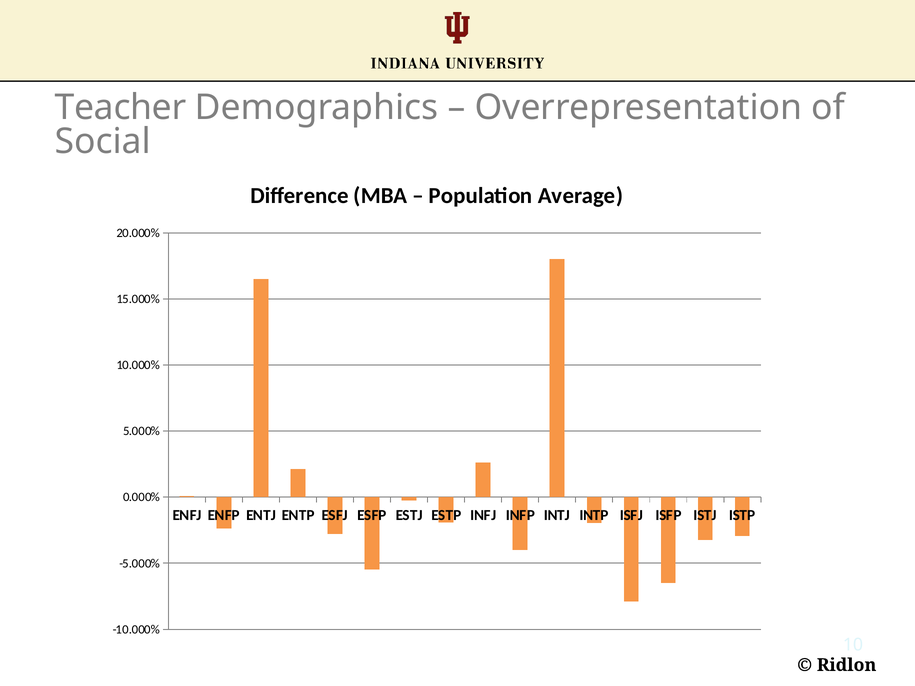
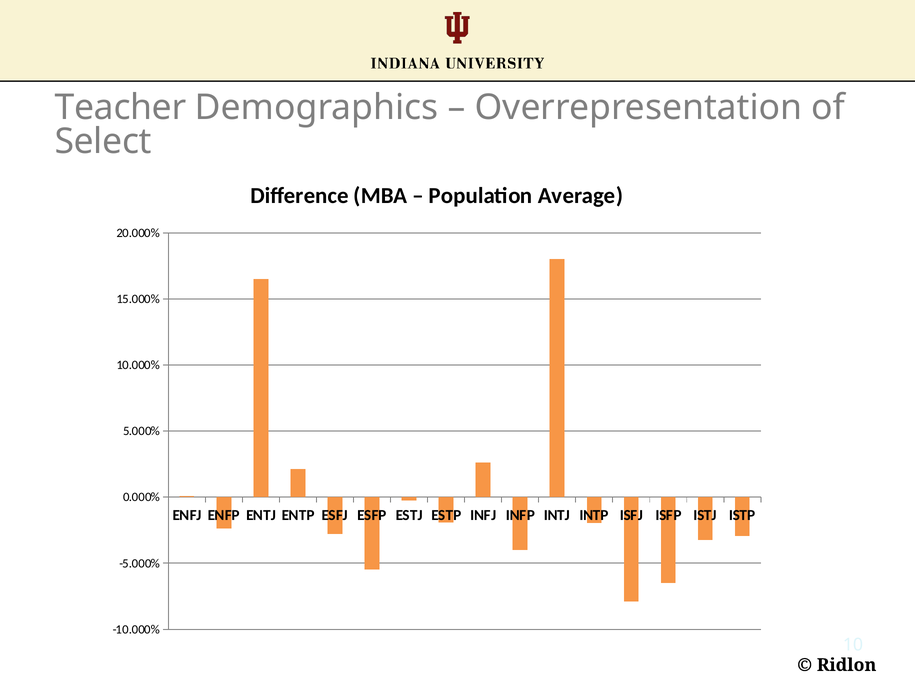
Social: Social -> Select
